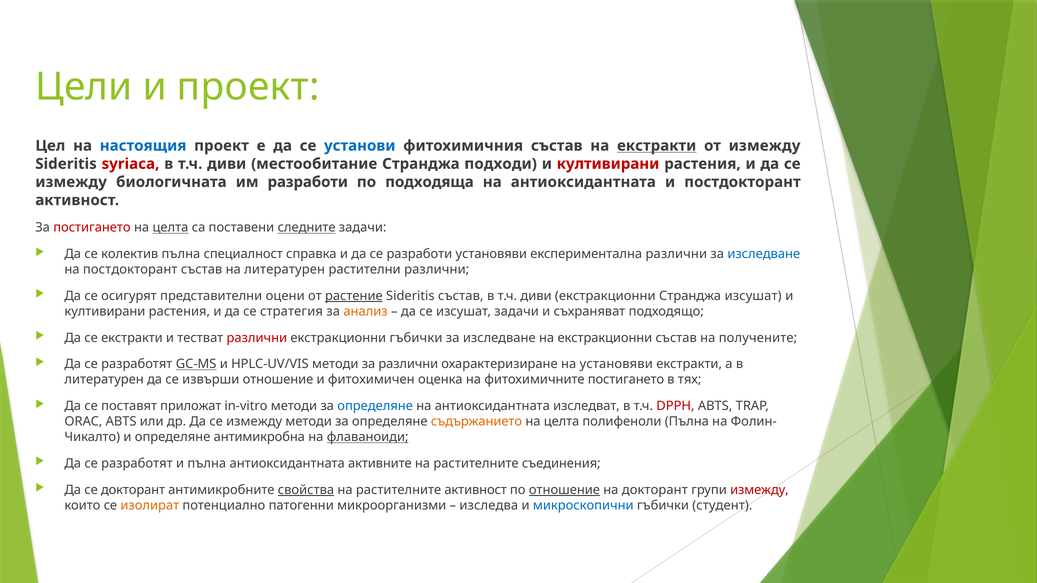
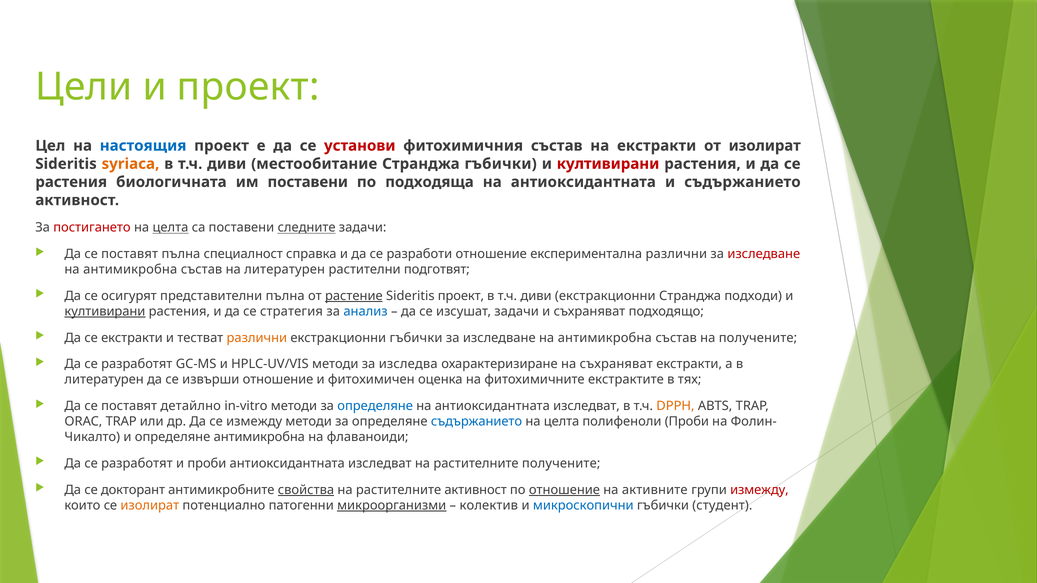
установи colour: blue -> red
екстракти at (657, 146) underline: present -> none
от измежду: измежду -> изолират
syriaca colour: red -> orange
Странджа подходи: подходи -> гъбички
измежду at (71, 182): измежду -> растения
им разработи: разработи -> поставени
и постдокторант: постдокторант -> съдържанието
колектив at (130, 254): колектив -> поставят
разработи установяви: установяви -> отношение
изследване at (764, 254) colour: blue -> red
постдокторант at (130, 270): постдокторант -> антимикробна
растителни различни: различни -> подготвят
представителни оцени: оцени -> пълна
Sideritis състав: състав -> проект
Странджа изсушат: изсушат -> подходи
култивирани at (105, 312) underline: none -> present
анализ colour: orange -> blue
различни at (257, 338) colour: red -> orange
екстракционни at (605, 338): екстракционни -> антимикробна
GC-MS underline: present -> none
за различни: различни -> изследва
на установяви: установяви -> съхраняват
фитохимичните постигането: постигането -> екстрактите
приложат: приложат -> детайлно
DPPH colour: red -> orange
ORAC ABTS: ABTS -> TRAP
съдържанието at (477, 422) colour: orange -> blue
полифеноли Пълна: Пълна -> Проби
флаваноиди underline: present -> none
и пълна: пълна -> проби
активните at (380, 464): активните -> изследват
растителните съединения: съединения -> получените
на докторант: докторант -> активните
микроорганизми underline: none -> present
изследва: изследва -> колектив
